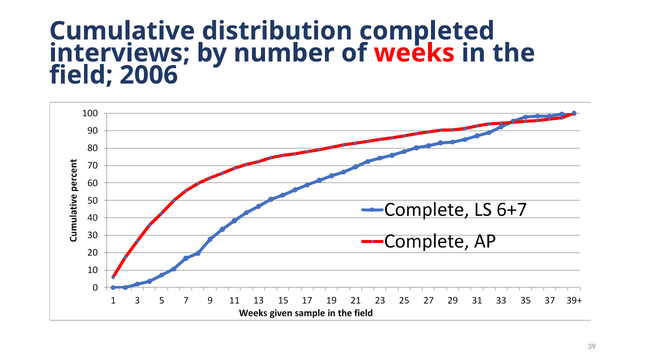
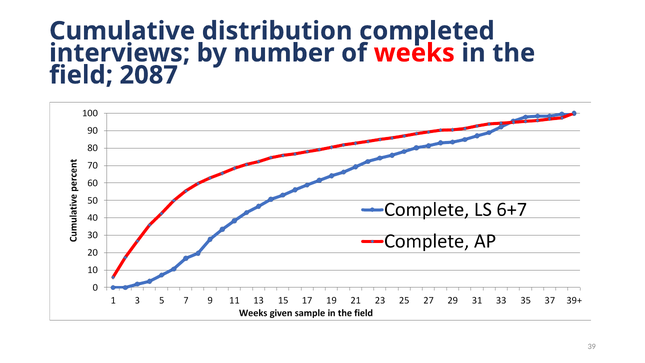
2006: 2006 -> 2087
